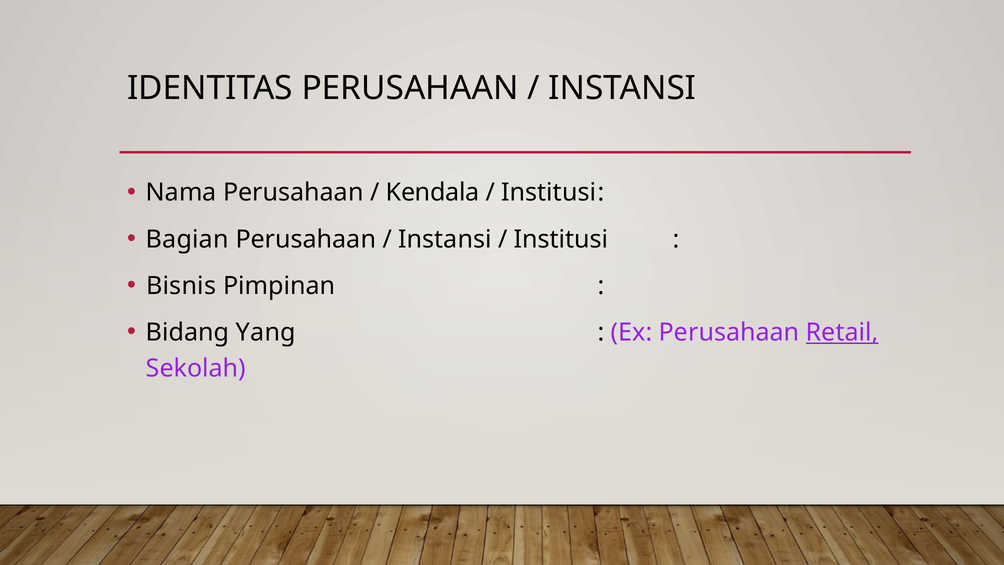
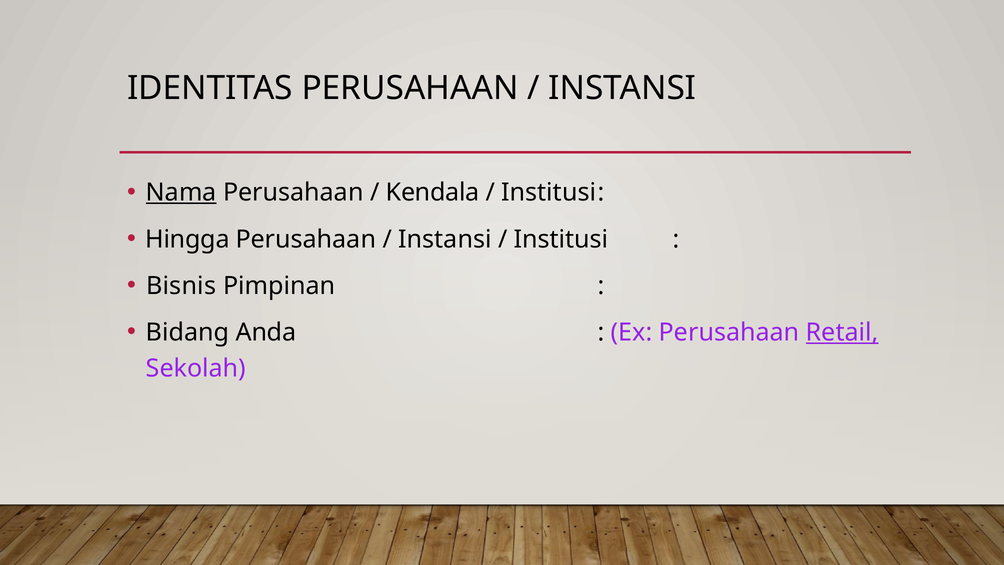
Nama underline: none -> present
Bagian: Bagian -> Hingga
Yang: Yang -> Anda
